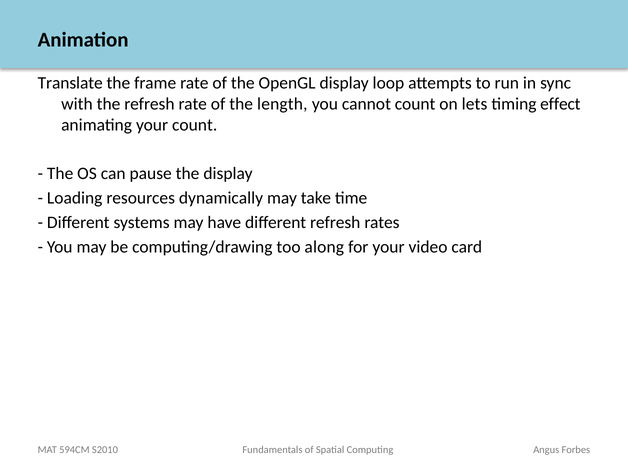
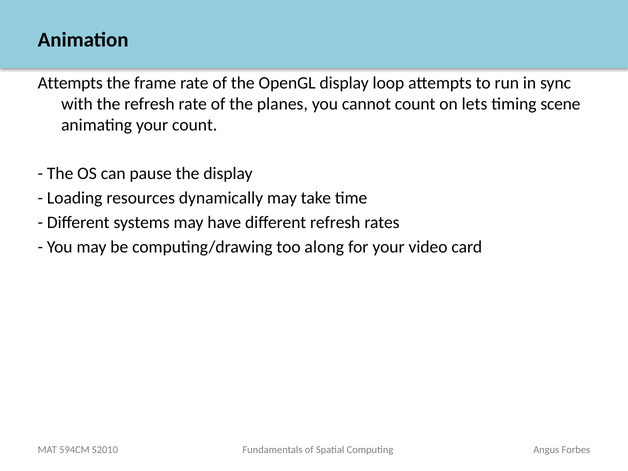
Translate at (70, 83): Translate -> Attempts
length: length -> planes
effect: effect -> scene
